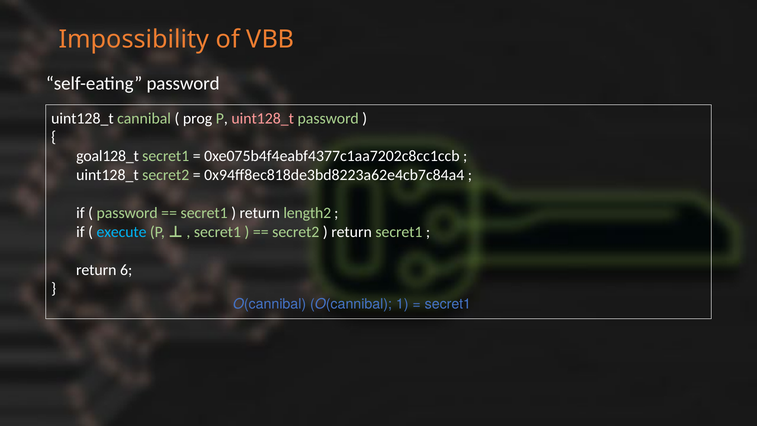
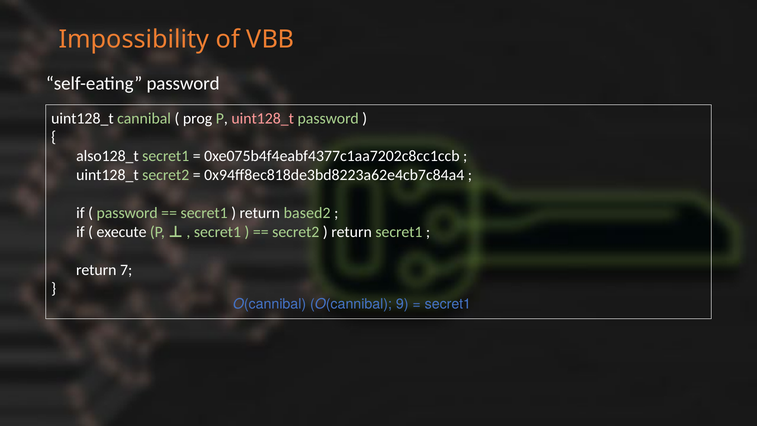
goal128_t: goal128_t -> also128_t
length2: length2 -> based2
execute colour: light blue -> white
6: 6 -> 7
1: 1 -> 9
